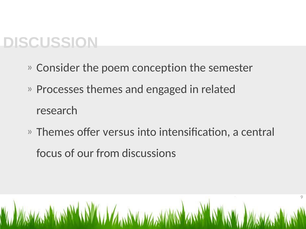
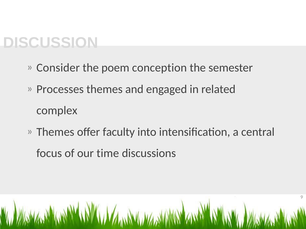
research: research -> complex
versus: versus -> faculty
from: from -> time
